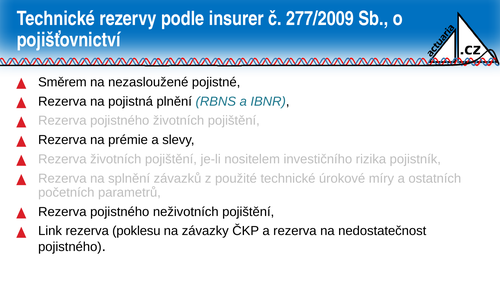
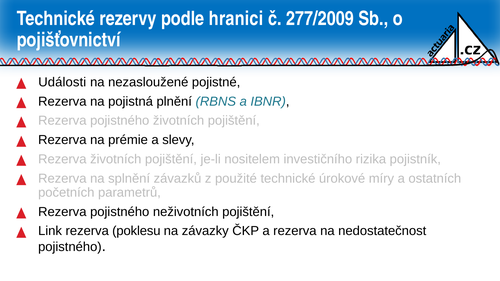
insurer: insurer -> hranici
Směrem: Směrem -> Události
